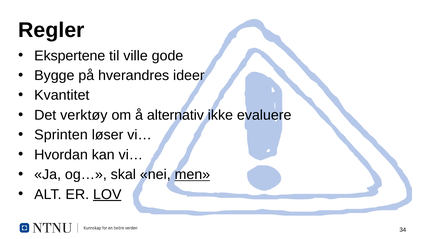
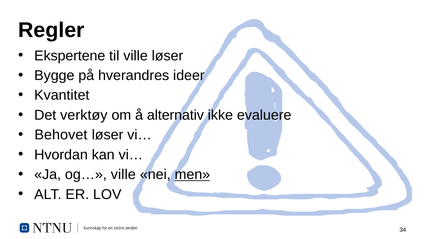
ville gode: gode -> løser
Sprinten: Sprinten -> Behovet
og… skal: skal -> ville
LOV underline: present -> none
